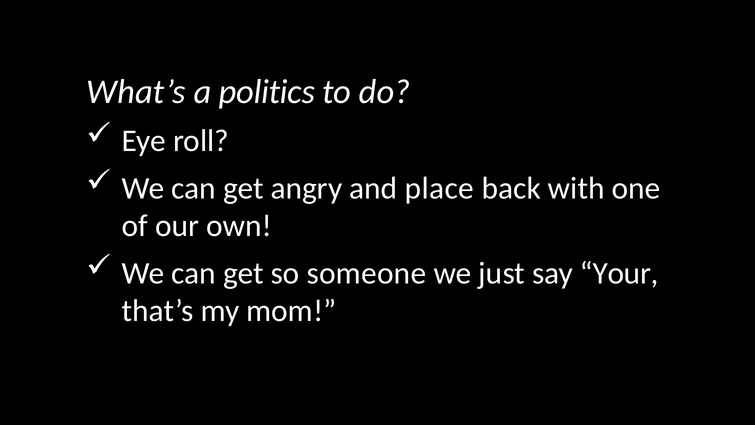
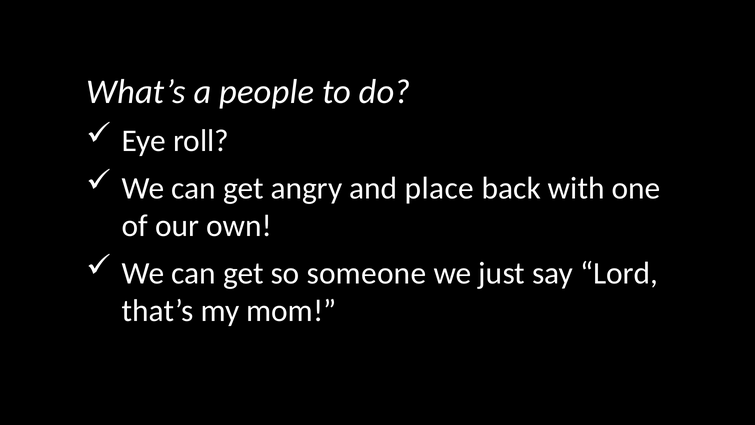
politics: politics -> people
Your: Your -> Lord
